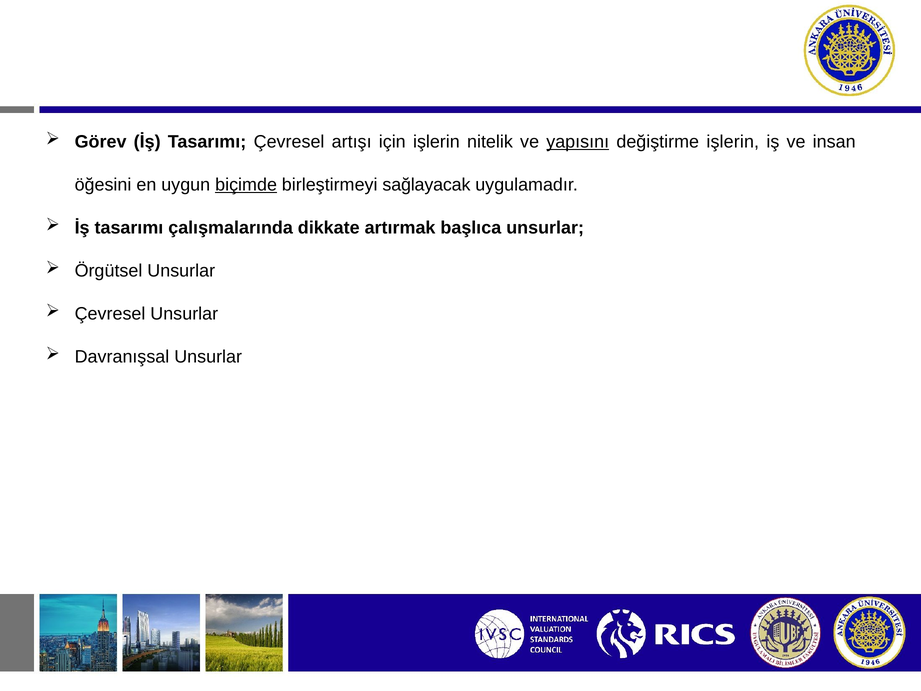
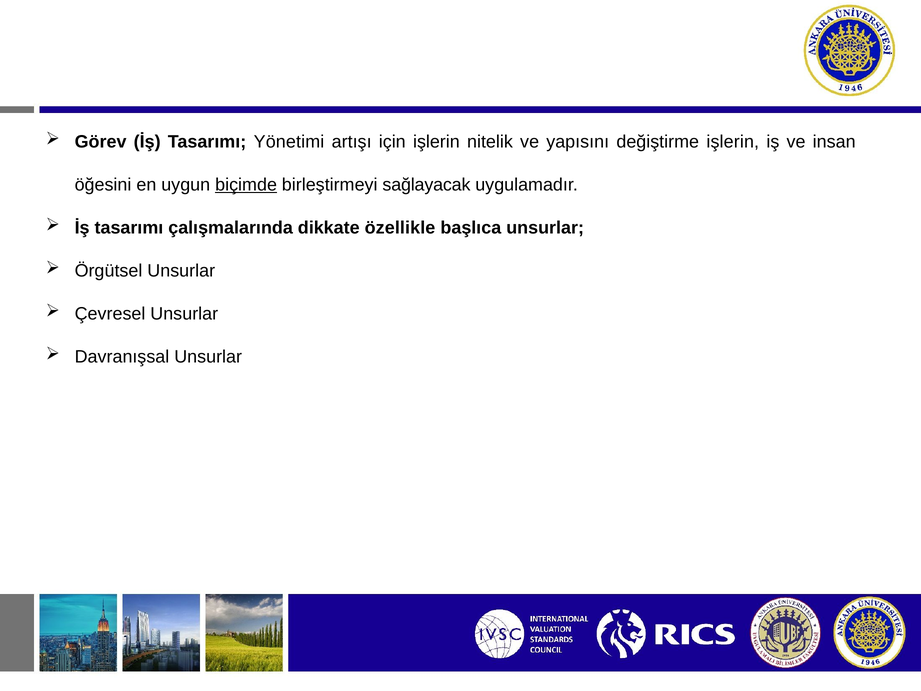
Tasarımı Çevresel: Çevresel -> Yönetimi
yapısını underline: present -> none
artırmak: artırmak -> özellikle
